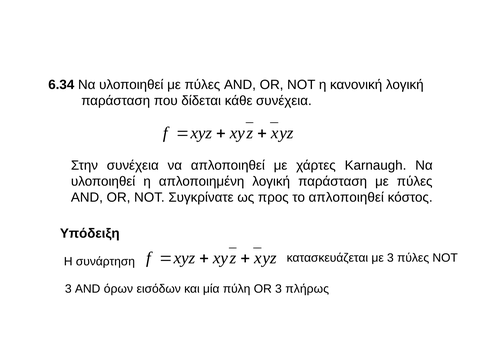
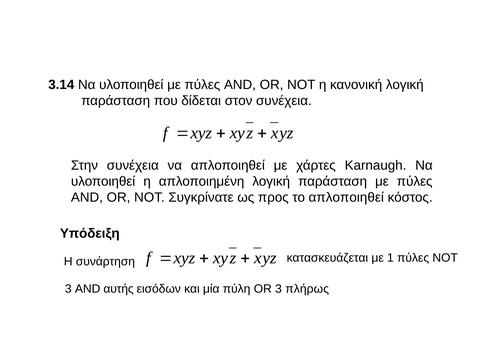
6.34: 6.34 -> 3.14
κάθε: κάθε -> στον
με 3: 3 -> 1
όρων: όρων -> αυτής
